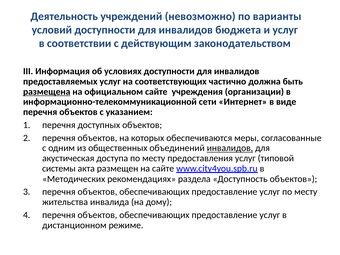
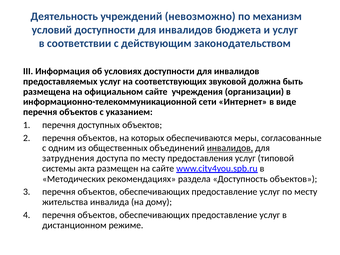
варианты: варианты -> механизм
частично: частично -> звуковой
размещена underline: present -> none
акустическая: акустическая -> затруднения
